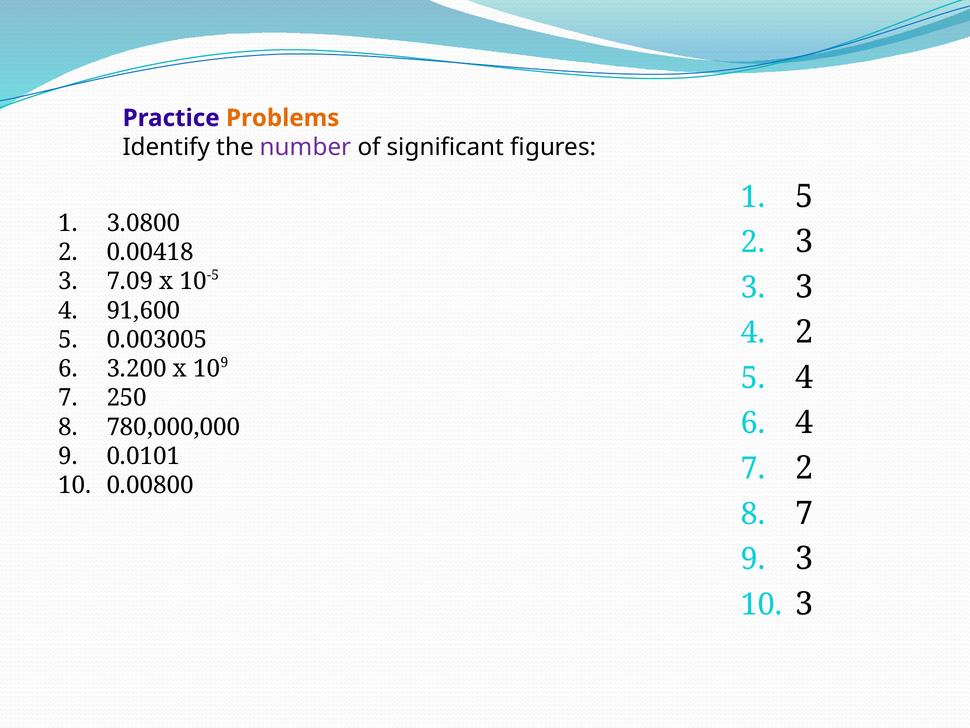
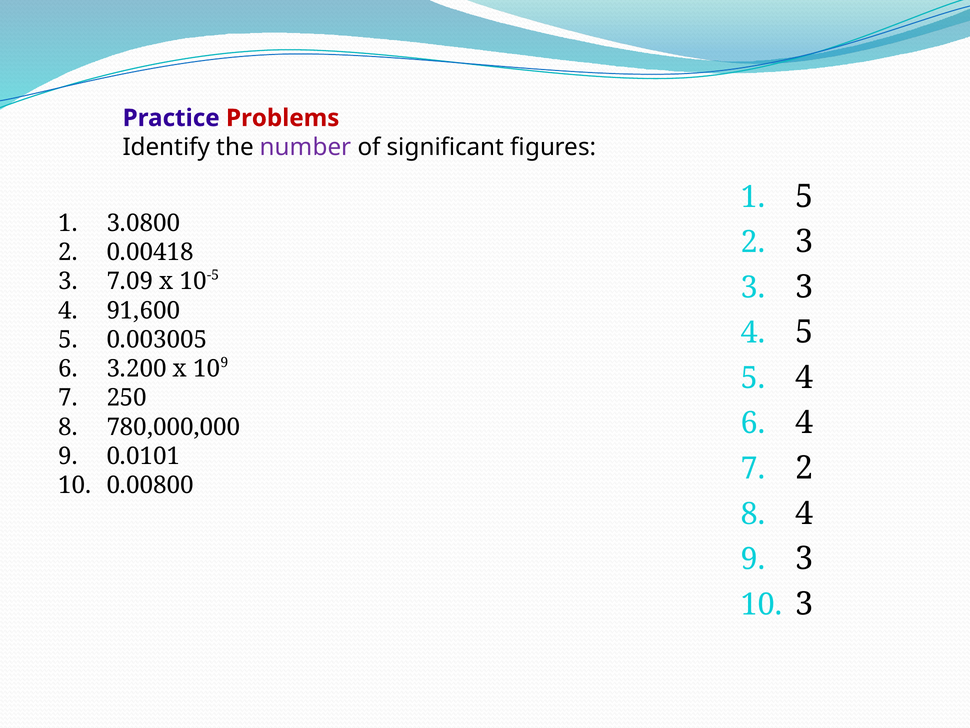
Problems colour: orange -> red
4 2: 2 -> 5
7 at (804, 513): 7 -> 4
